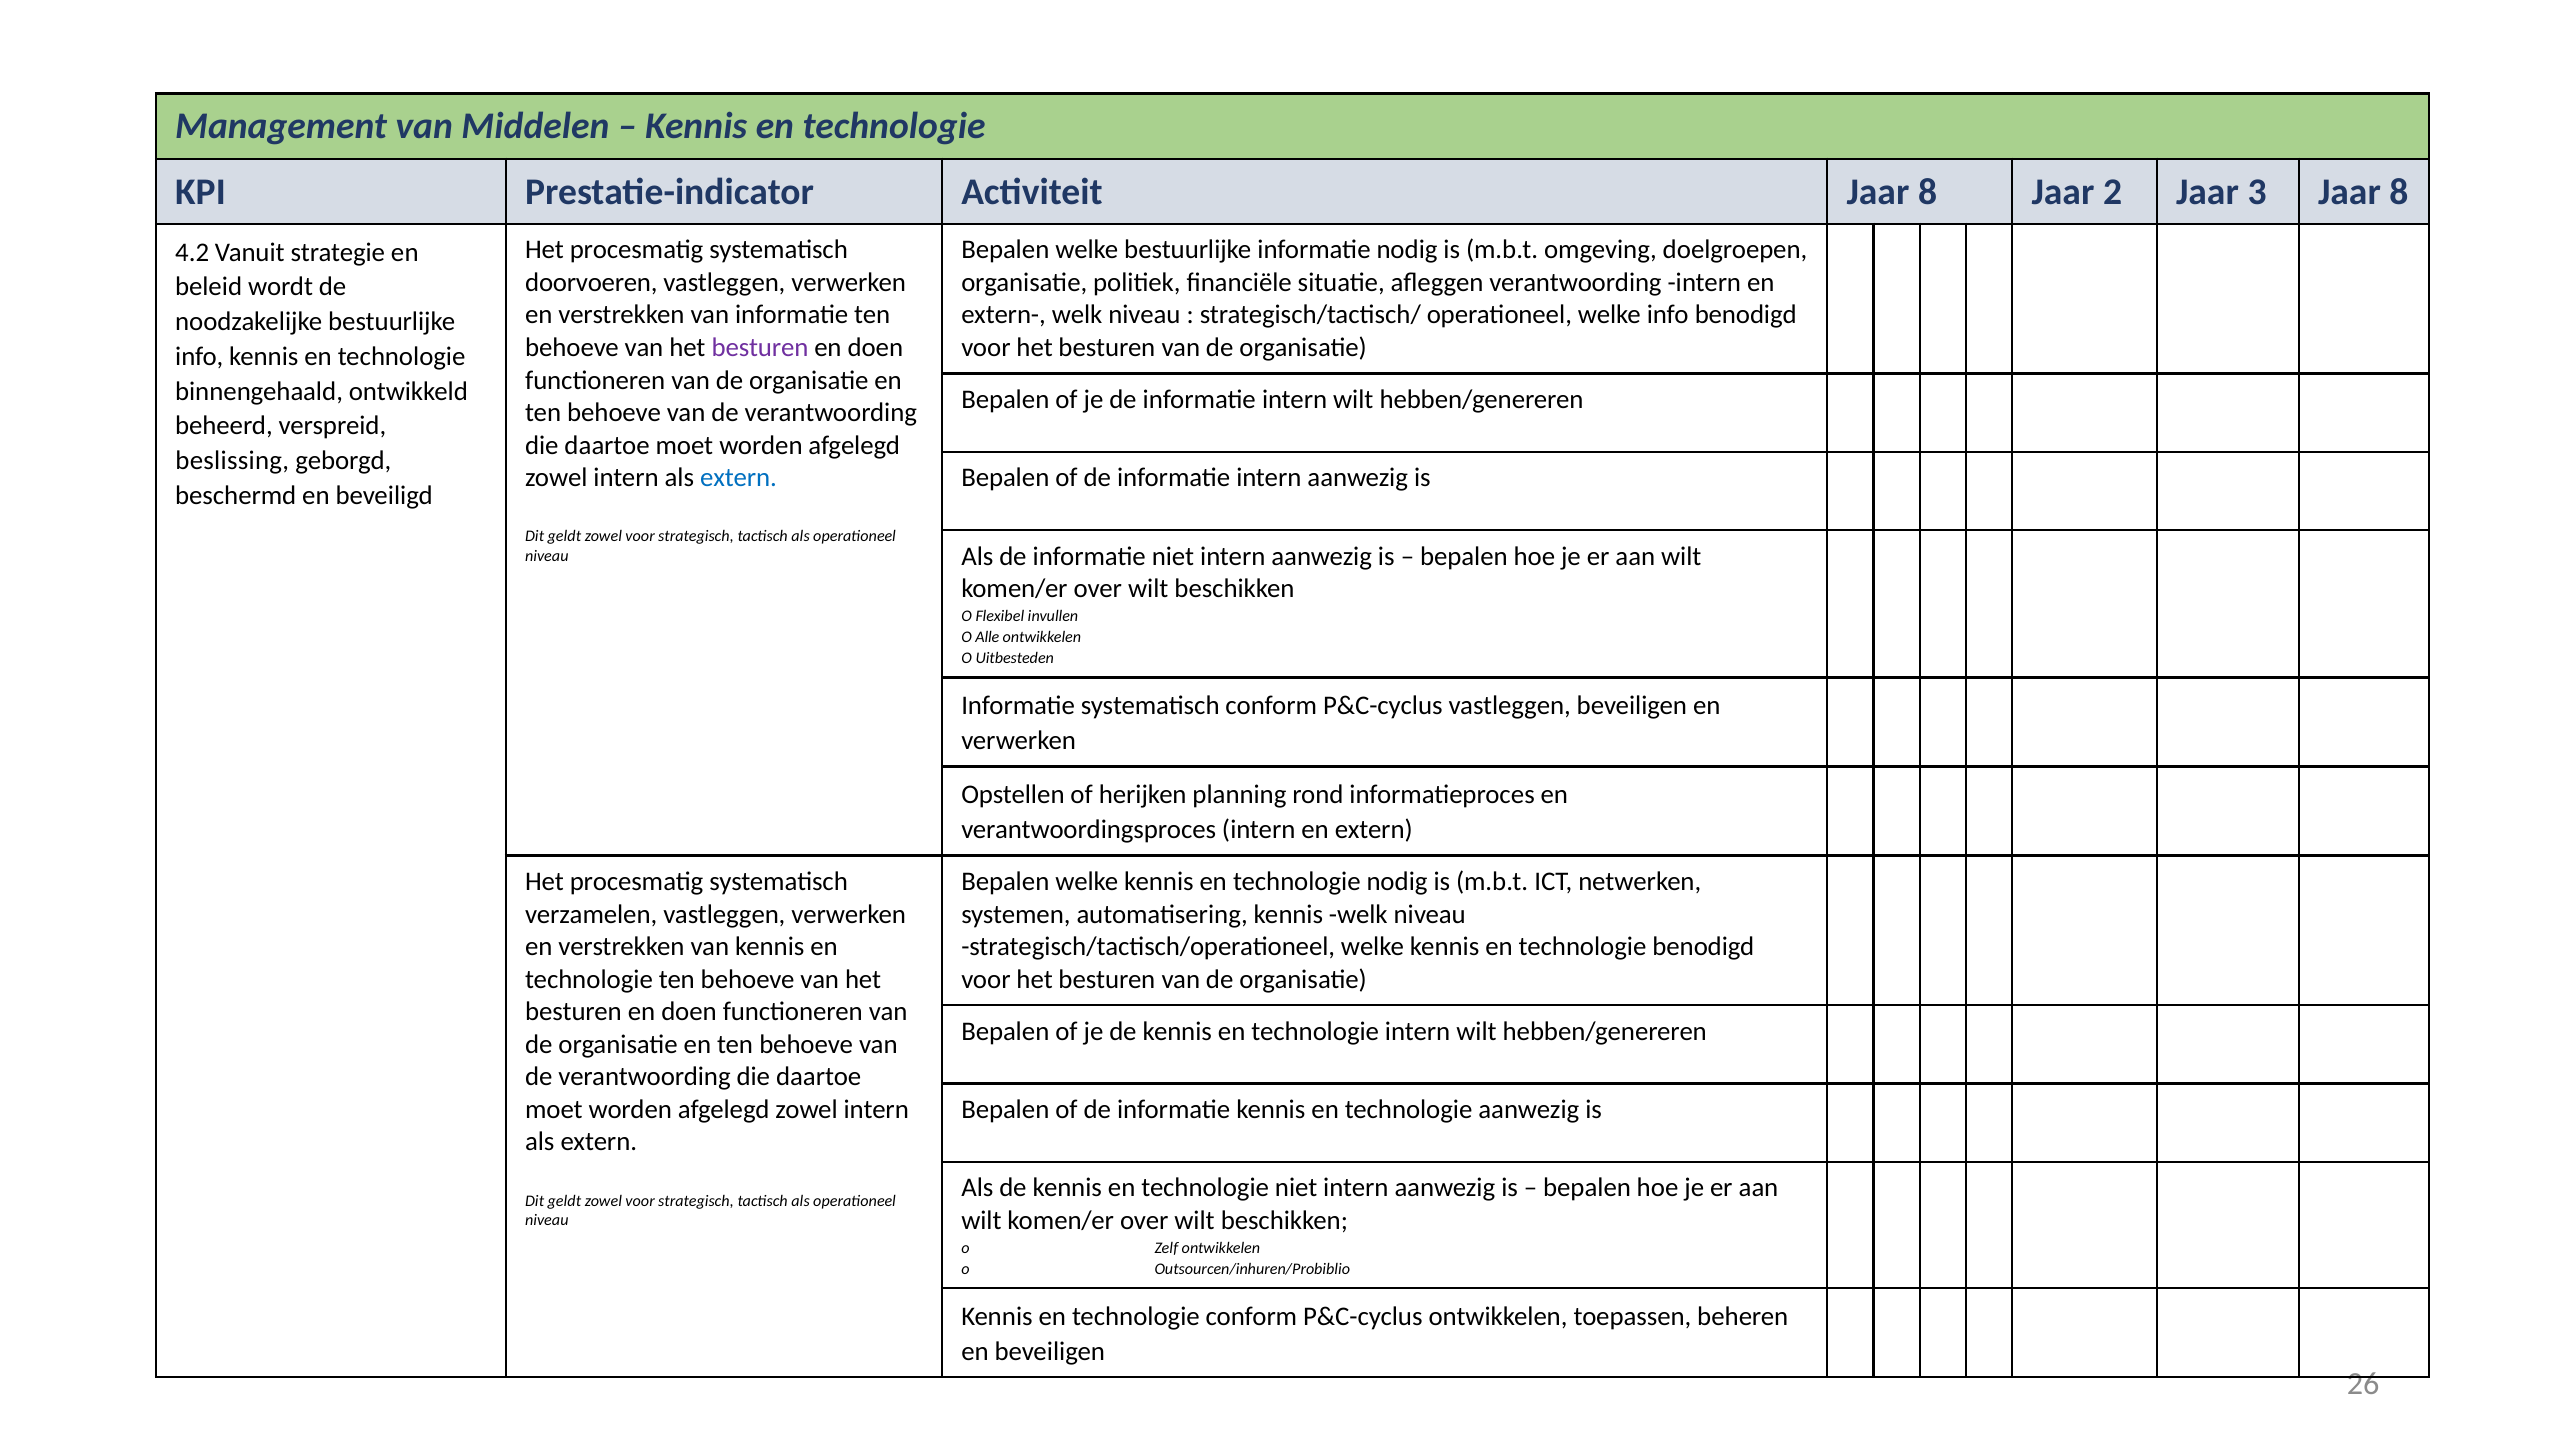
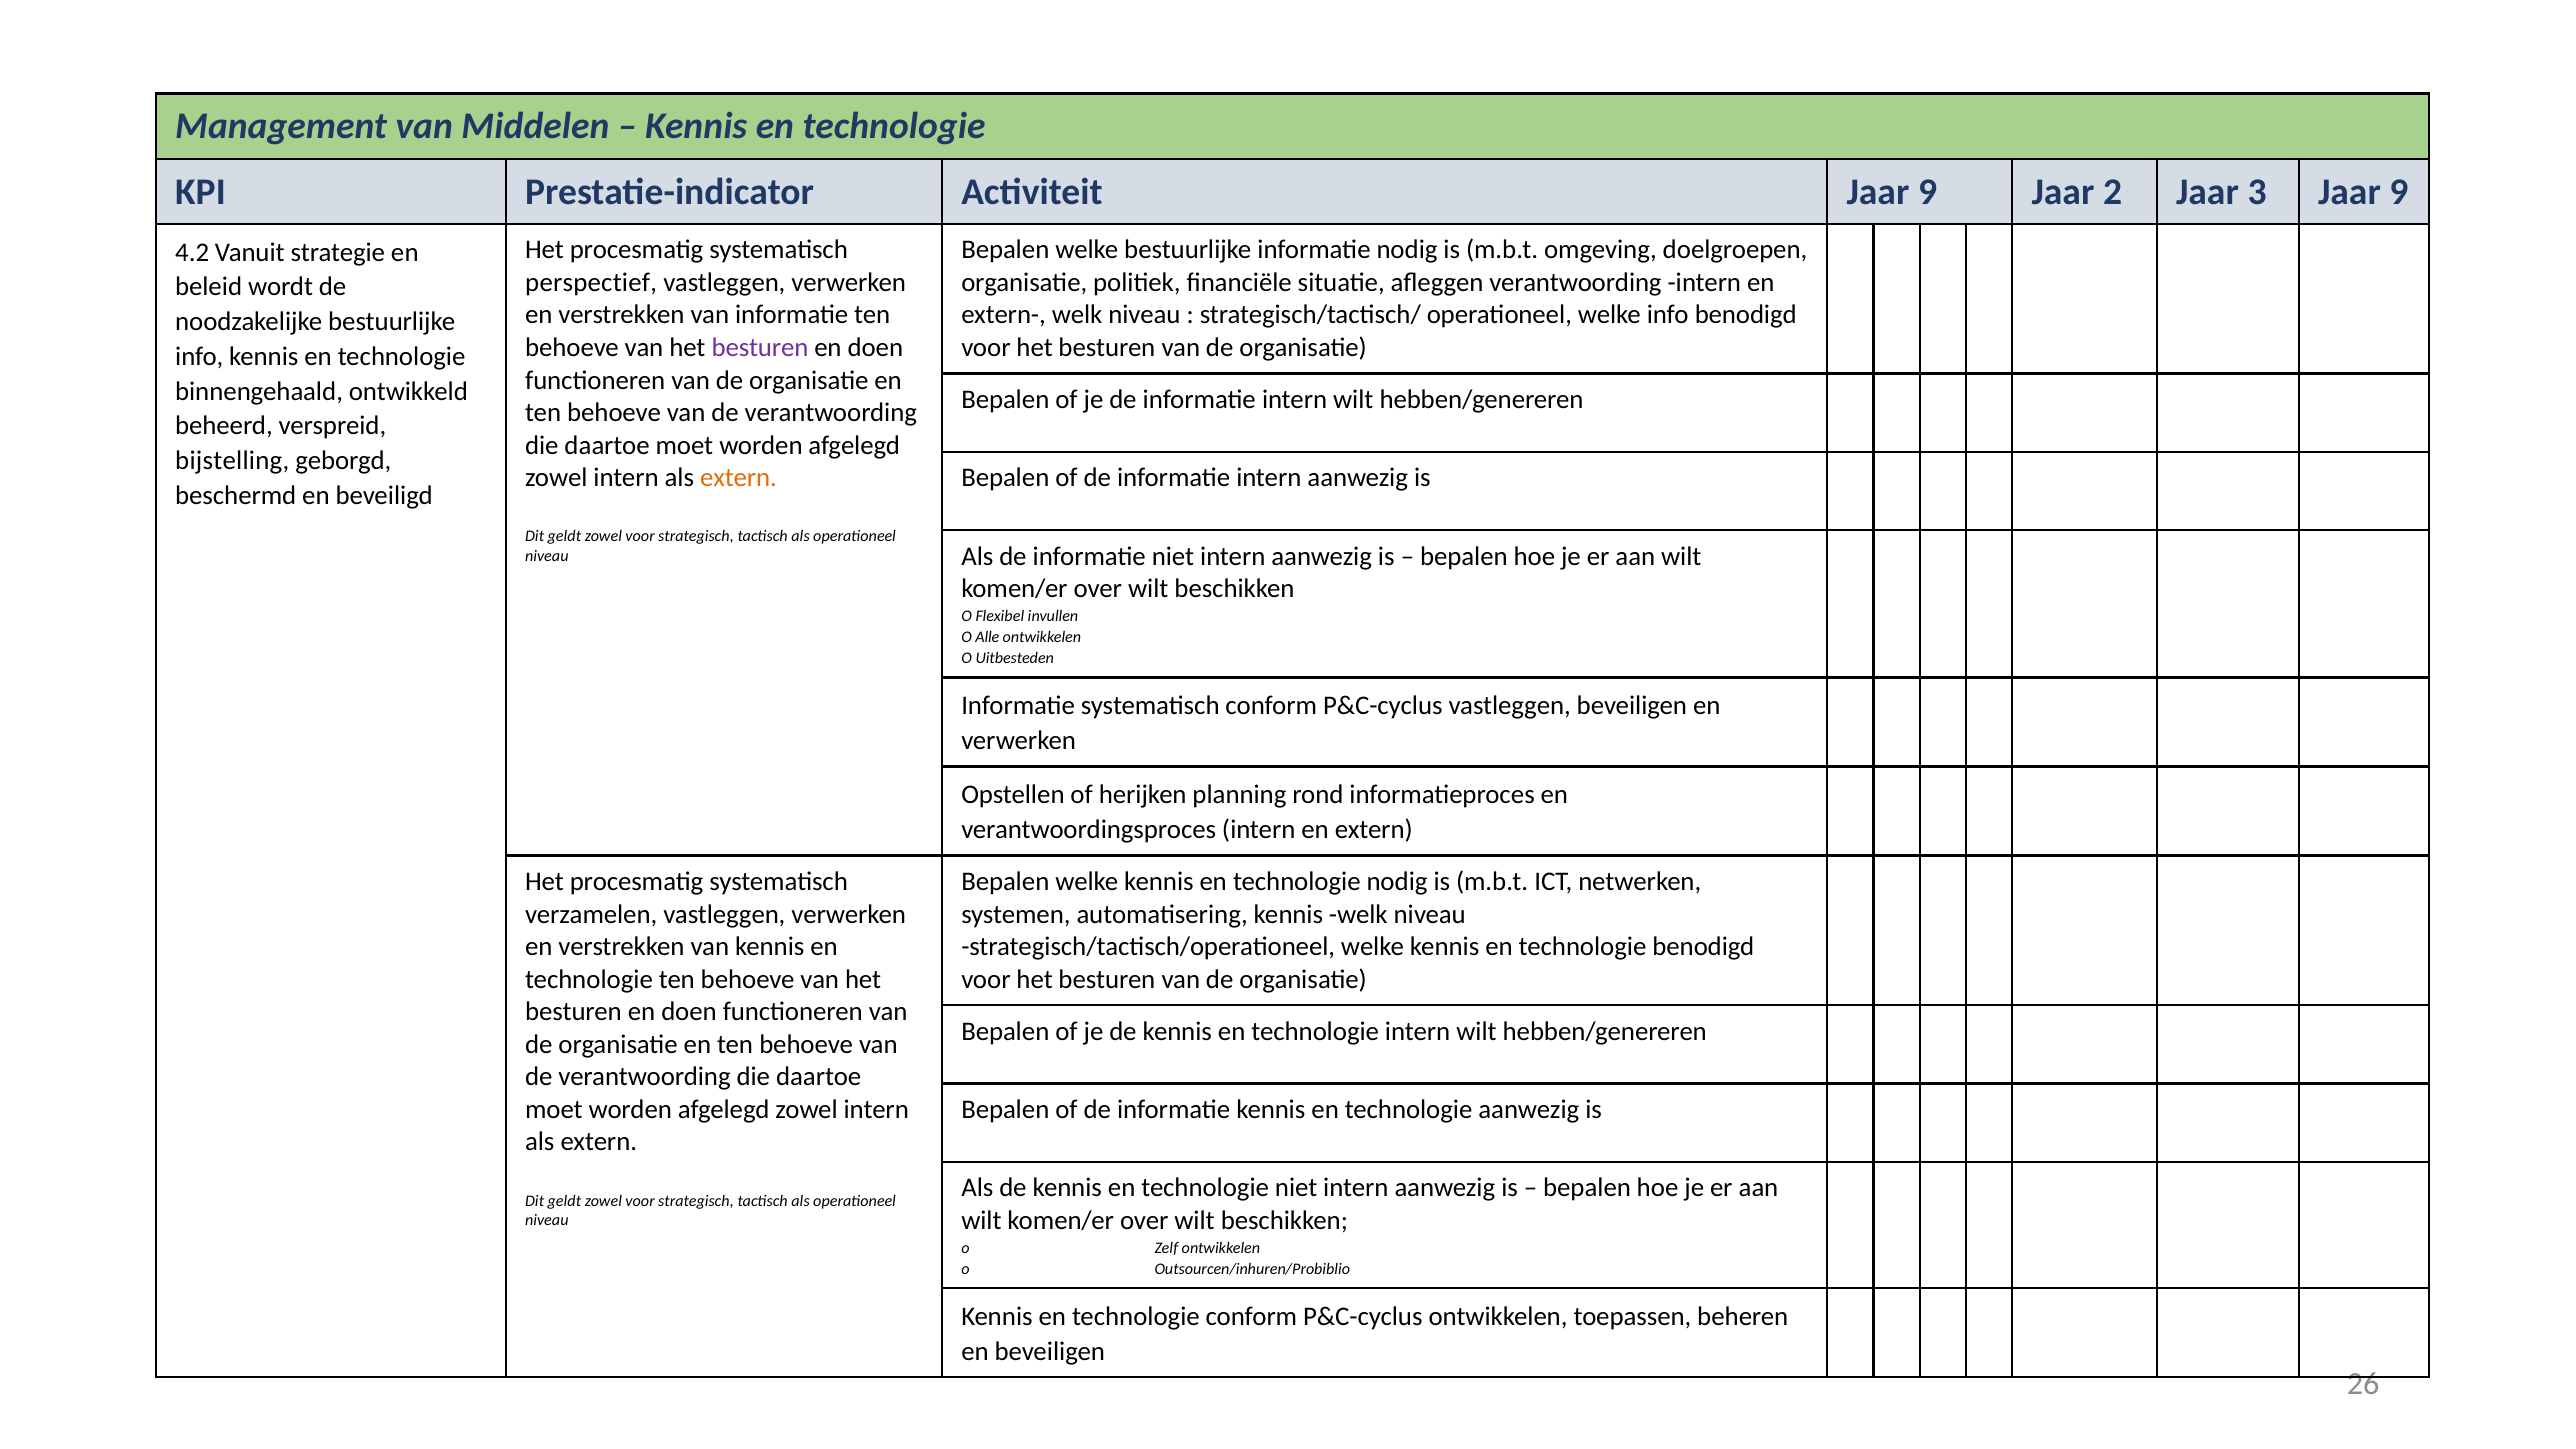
Activiteit Jaar 8: 8 -> 9
3 Jaar 8: 8 -> 9
doorvoeren: doorvoeren -> perspectief
beslissing: beslissing -> bijstelling
extern at (738, 478) colour: blue -> orange
